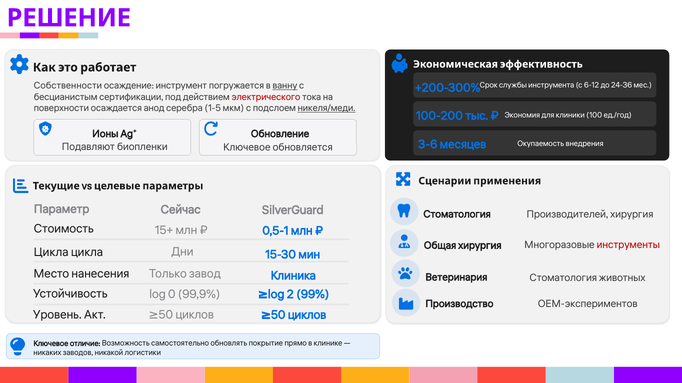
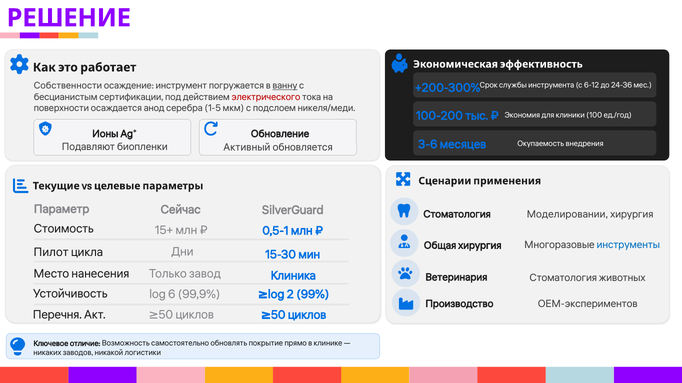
никеля/меди underline: present -> none
Ключевое at (247, 148): Ключевое -> Активный
Производителей: Производителей -> Моделировании
инструменты colour: red -> blue
Цикла at (51, 253): Цикла -> Пилот
0: 0 -> 6
Уровень: Уровень -> Перечня
